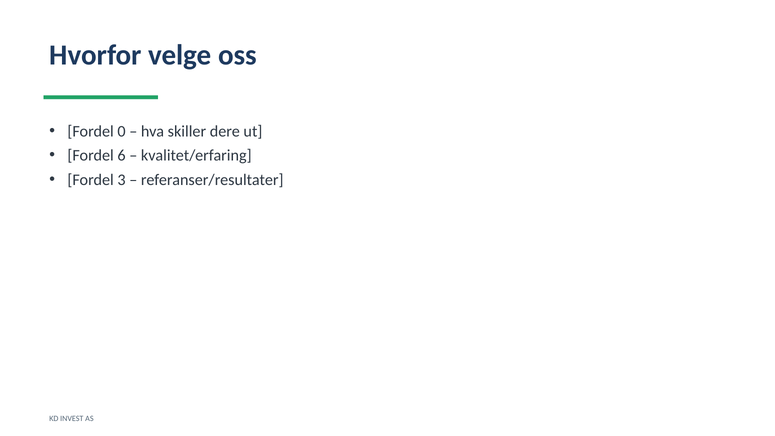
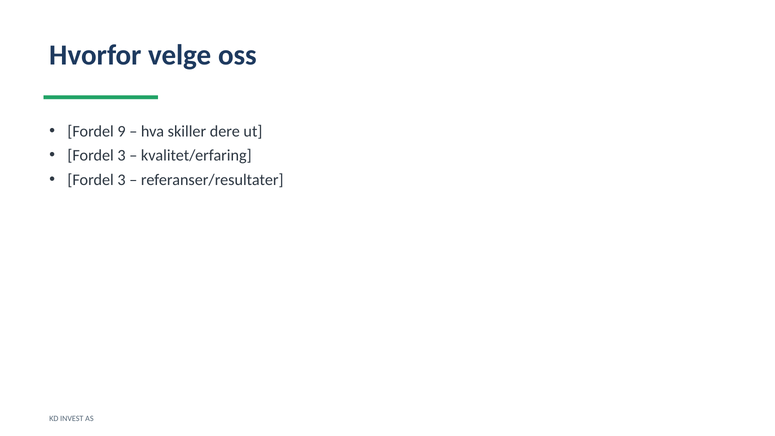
0: 0 -> 9
6 at (122, 155): 6 -> 3
